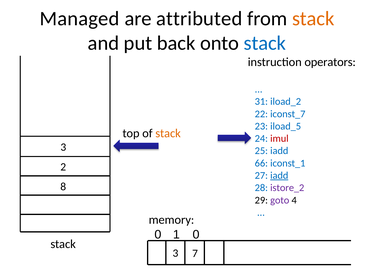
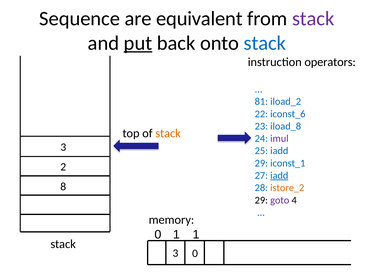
Managed: Managed -> Sequence
attributed: attributed -> equivalent
stack at (313, 19) colour: orange -> purple
put underline: none -> present
31: 31 -> 81
iconst_7: iconst_7 -> iconst_6
iload_5: iload_5 -> iload_8
imul colour: red -> purple
66 at (261, 163): 66 -> 29
istore_2 colour: purple -> orange
1 0: 0 -> 1
3 7: 7 -> 0
